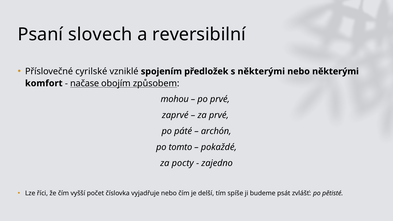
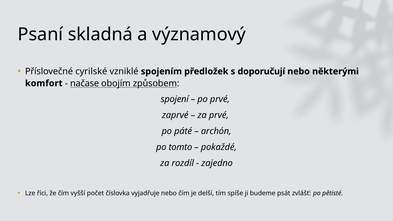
slovech: slovech -> skladná
reversibilní: reversibilní -> významový
s některými: některými -> doporučují
mohou: mohou -> spojení
pocty: pocty -> rozdíl
